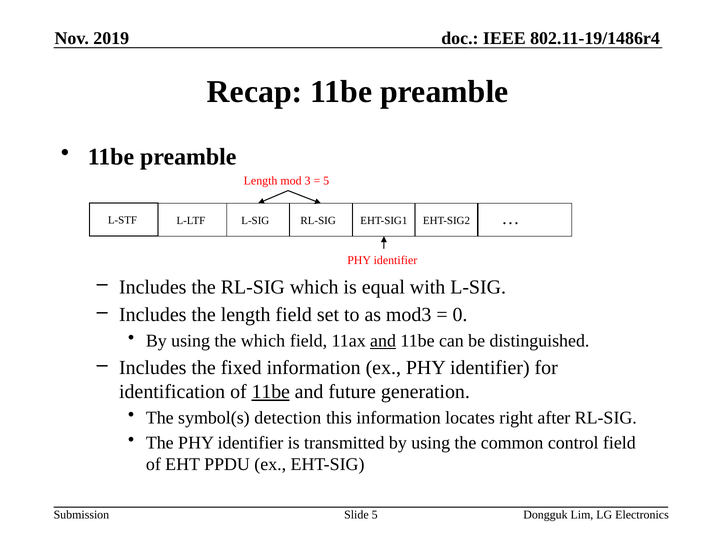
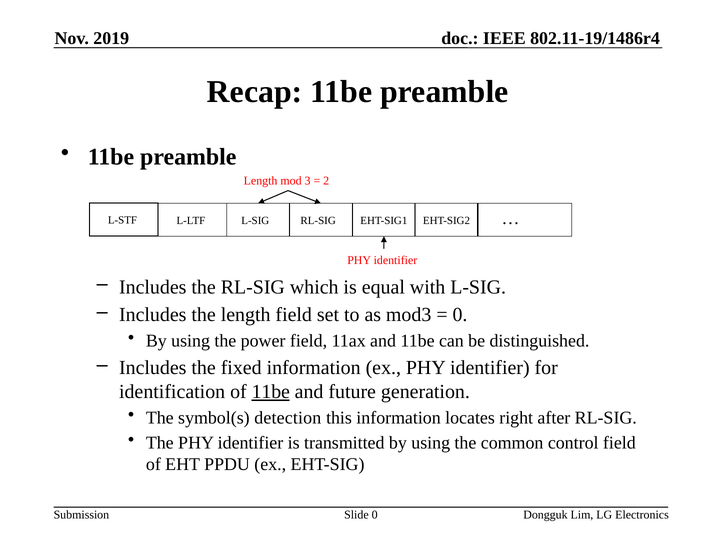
5 at (326, 181): 5 -> 2
the which: which -> power
and at (383, 341) underline: present -> none
Slide 5: 5 -> 0
